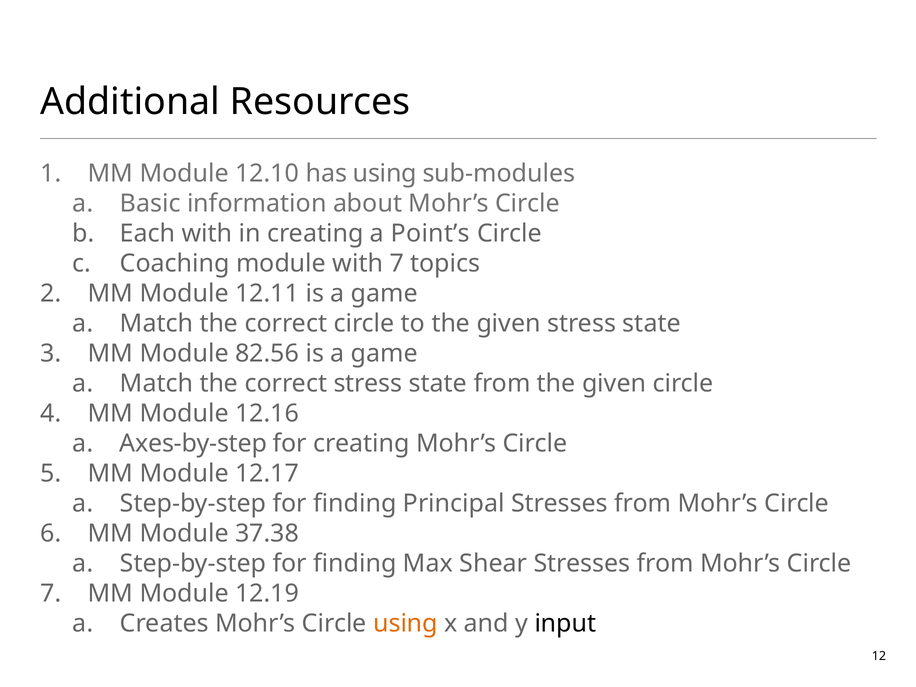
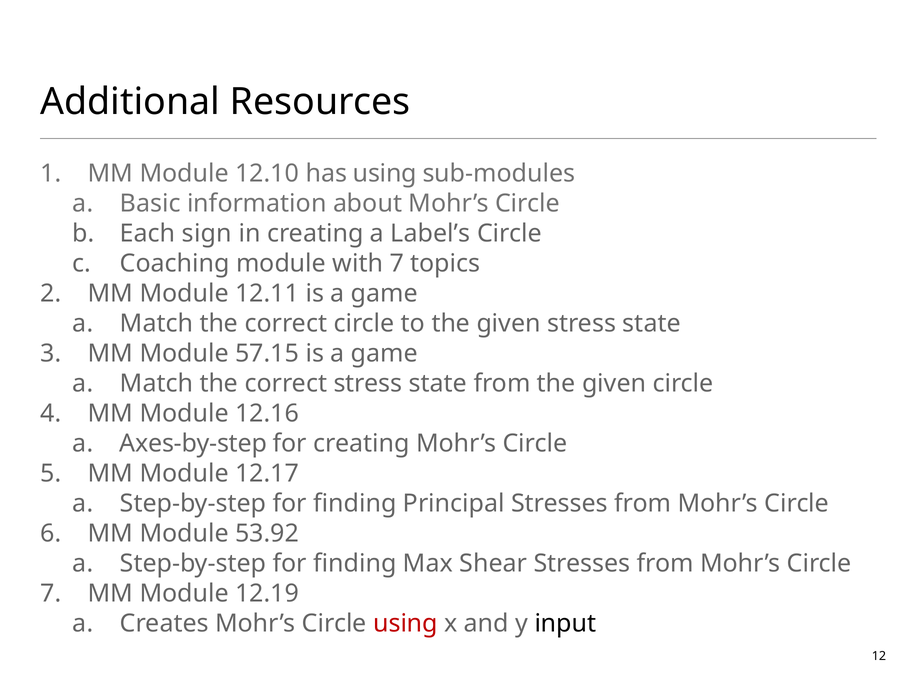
Each with: with -> sign
Point’s: Point’s -> Label’s
82.56: 82.56 -> 57.15
37.38: 37.38 -> 53.92
using at (405, 623) colour: orange -> red
